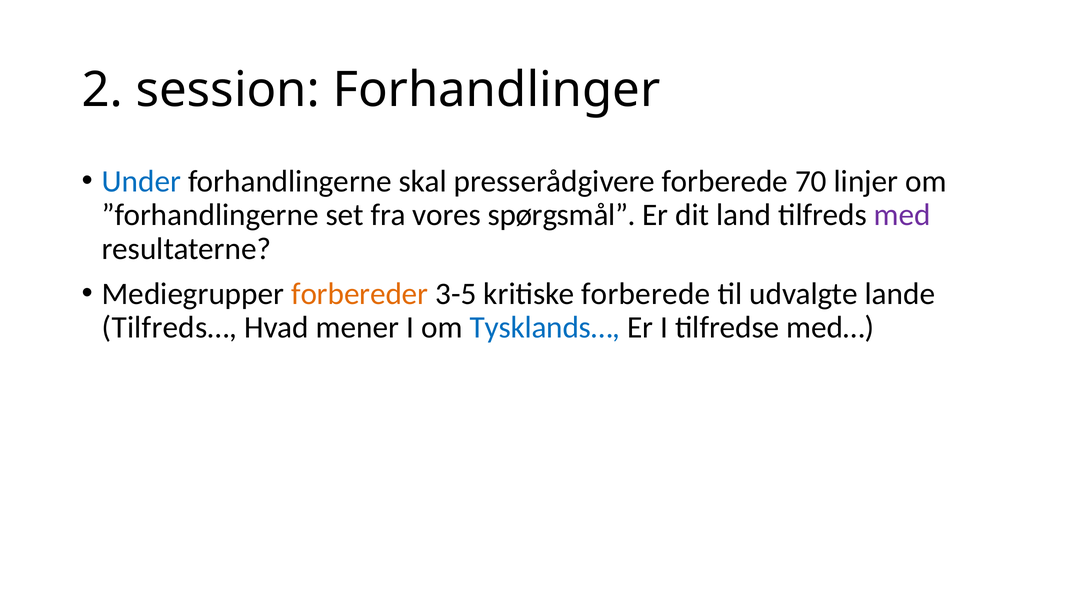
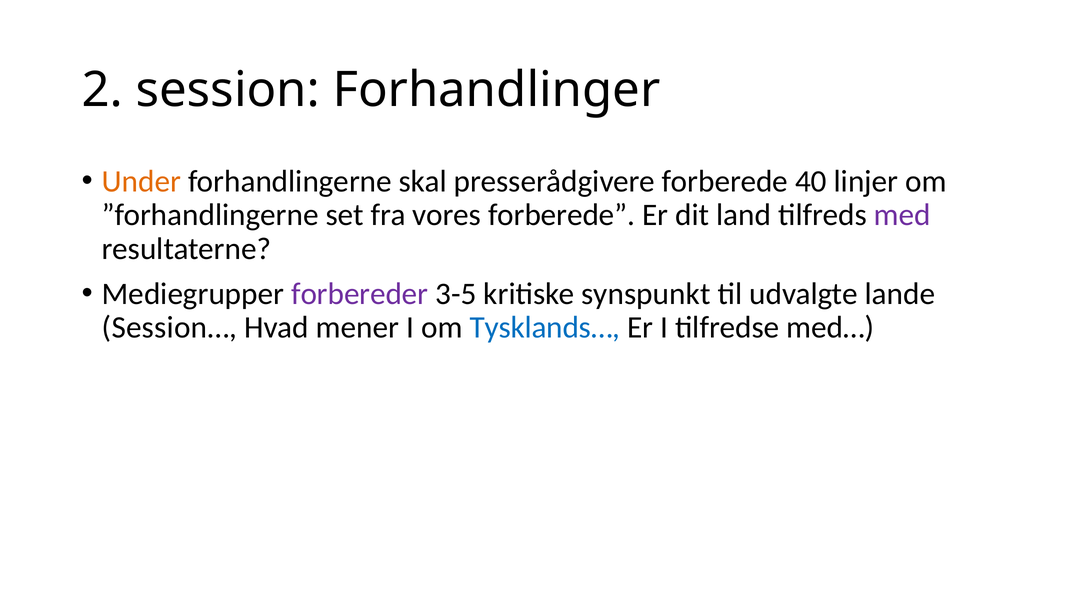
Under colour: blue -> orange
70: 70 -> 40
vores spørgsmål: spørgsmål -> forberede
forbereder colour: orange -> purple
kritiske forberede: forberede -> synspunkt
Tilfreds…: Tilfreds… -> Session…
